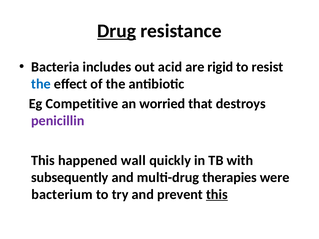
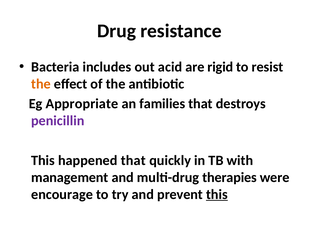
Drug underline: present -> none
the at (41, 84) colour: blue -> orange
Competitive: Competitive -> Appropriate
worried: worried -> families
happened wall: wall -> that
subsequently: subsequently -> management
bacterium: bacterium -> encourage
